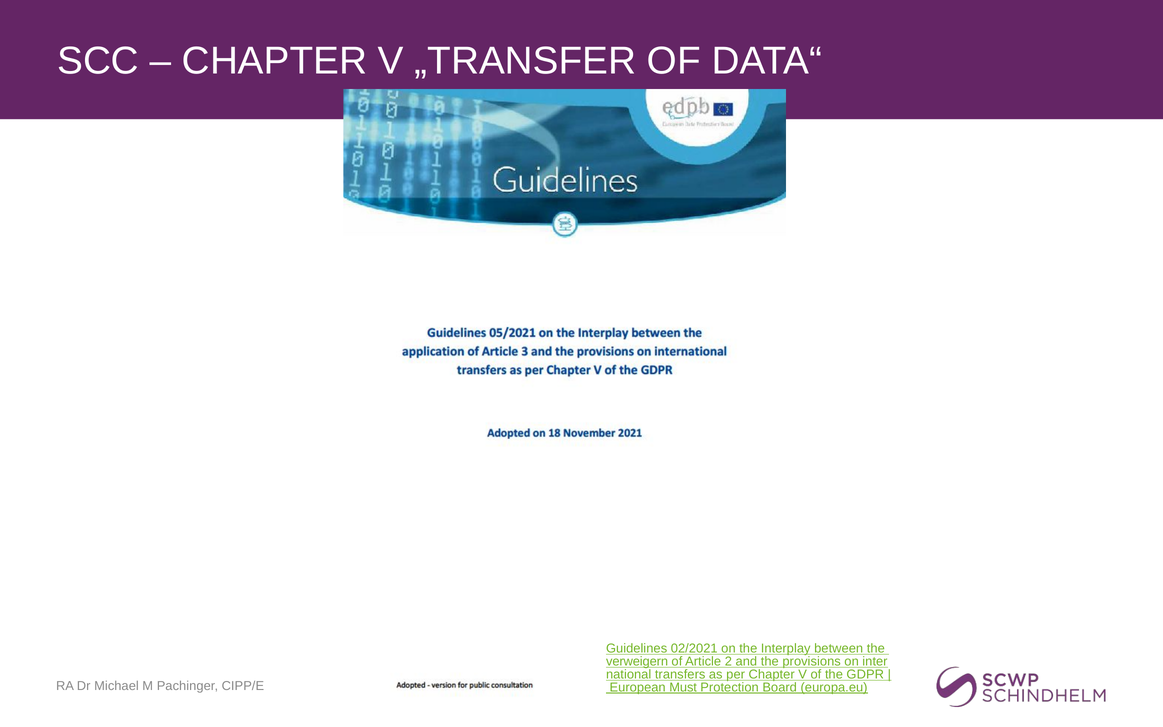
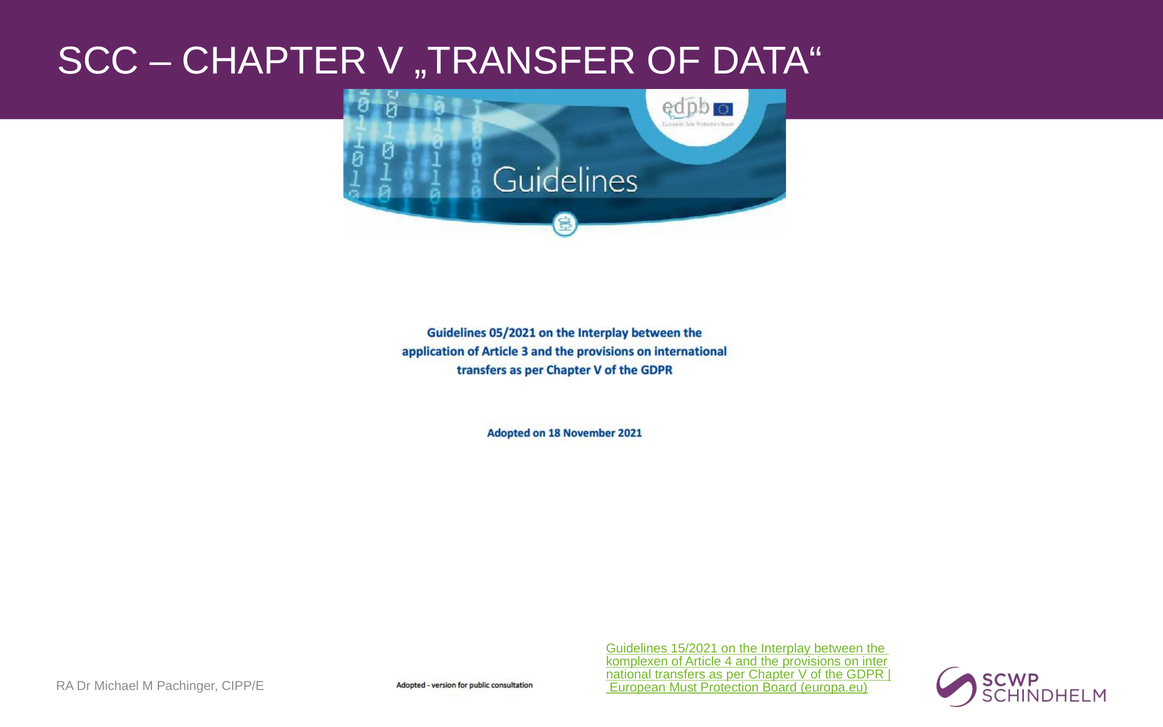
02/2021: 02/2021 -> 15/2021
verweigern: verweigern -> komplexen
2: 2 -> 4
